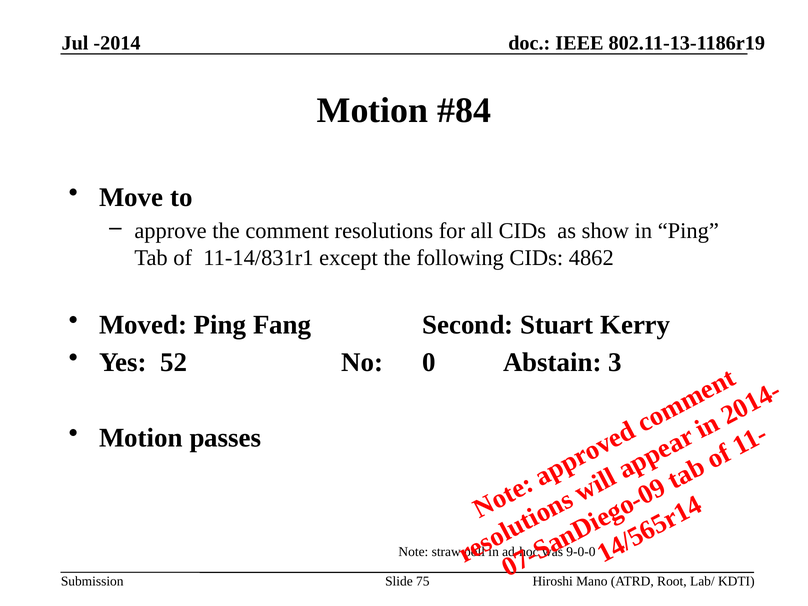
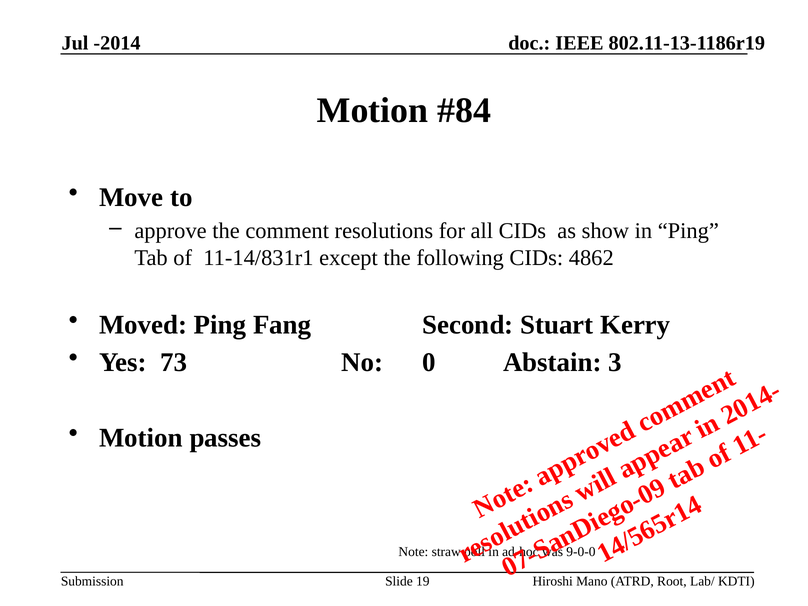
52: 52 -> 73
75: 75 -> 19
